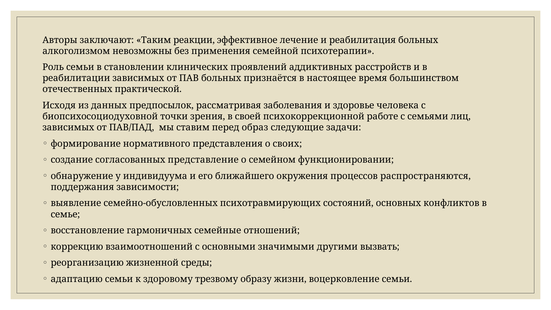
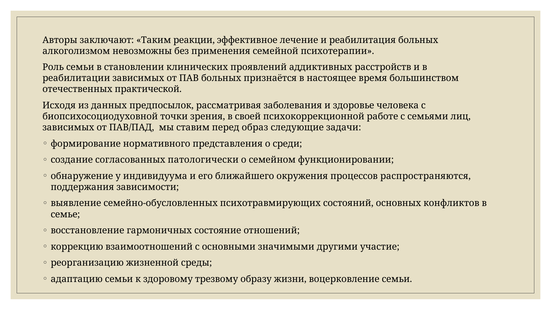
своих: своих -> среди
представление: представление -> патологически
семейные: семейные -> состояние
вызвать: вызвать -> участие
